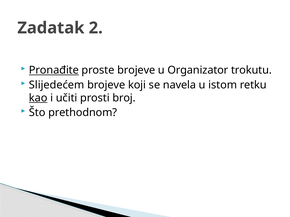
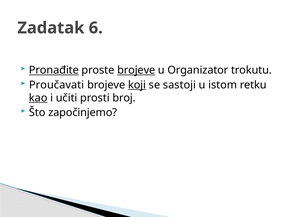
2: 2 -> 6
brojeve at (136, 70) underline: none -> present
Slijedećem: Slijedećem -> Proučavati
koji underline: none -> present
navela: navela -> sastoji
prethodnom: prethodnom -> započinjemo
